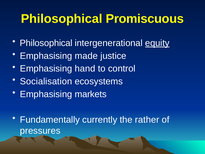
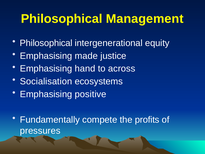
Promiscuous: Promiscuous -> Management
equity underline: present -> none
control: control -> across
markets: markets -> positive
currently: currently -> compete
rather: rather -> profits
